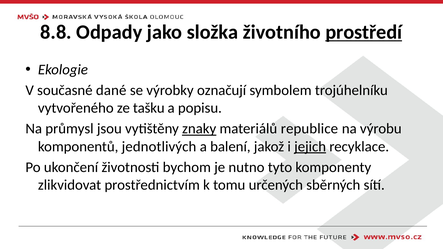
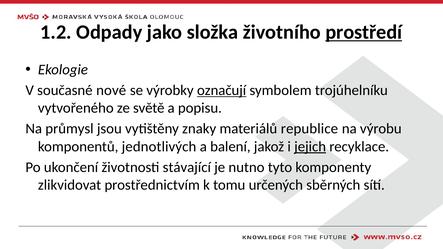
8.8: 8.8 -> 1.2
dané: dané -> nové
označují underline: none -> present
tašku: tašku -> světě
znaky underline: present -> none
bychom: bychom -> stávající
